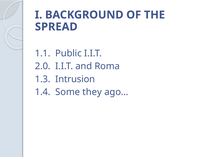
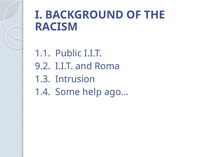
SPREAD: SPREAD -> RACISM
2.0: 2.0 -> 9.2
they: they -> help
